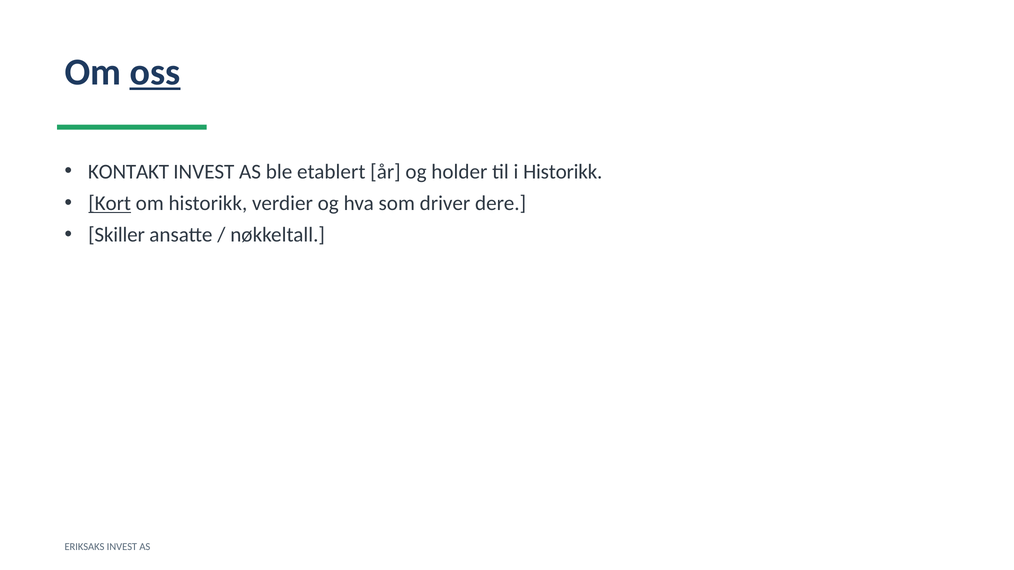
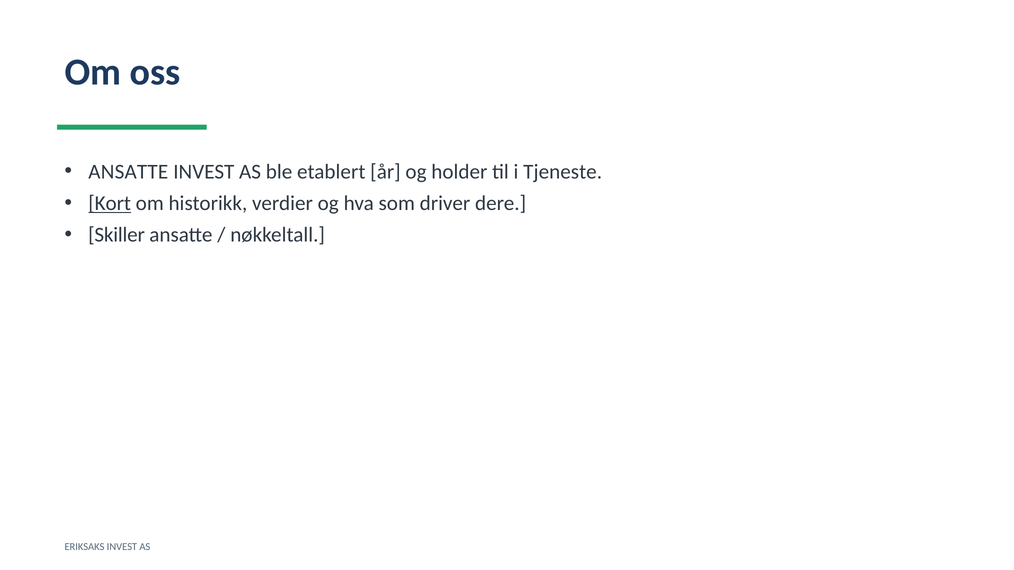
oss underline: present -> none
KONTAKT at (129, 172): KONTAKT -> ANSATTE
i Historikk: Historikk -> Tjeneste
